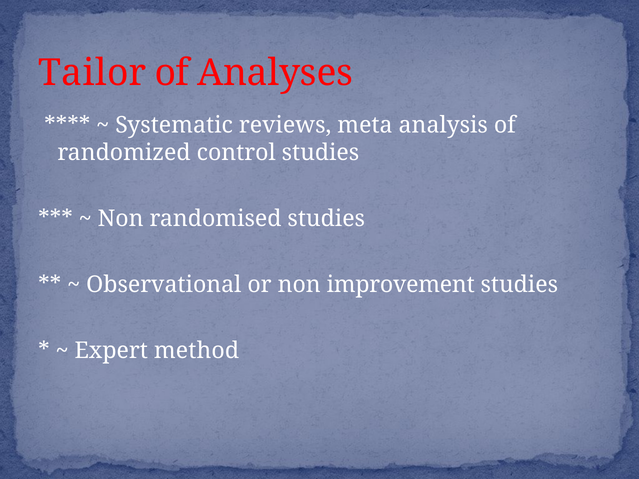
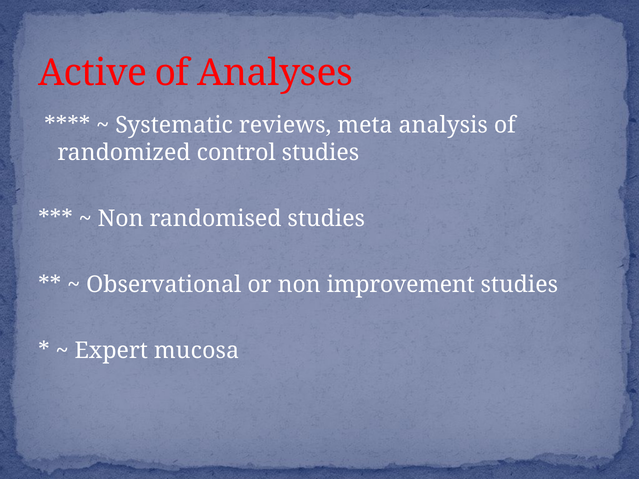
Tailor: Tailor -> Active
method: method -> mucosa
